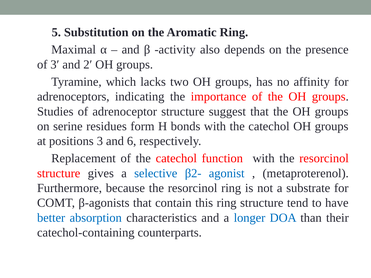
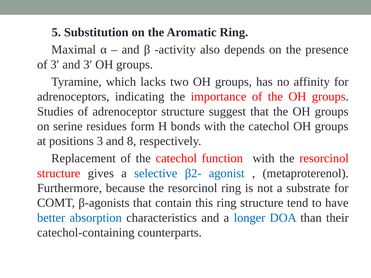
and 2′: 2′ -> 3′
6: 6 -> 8
